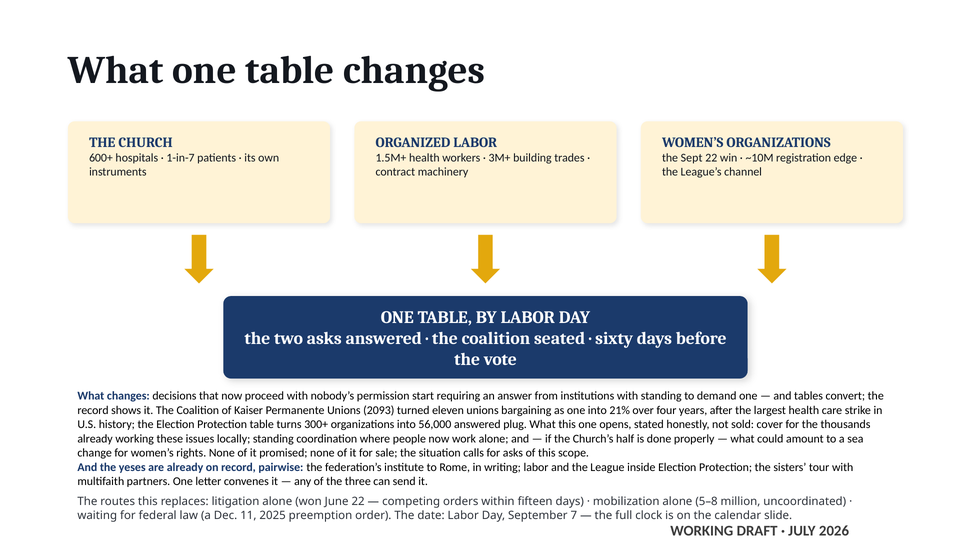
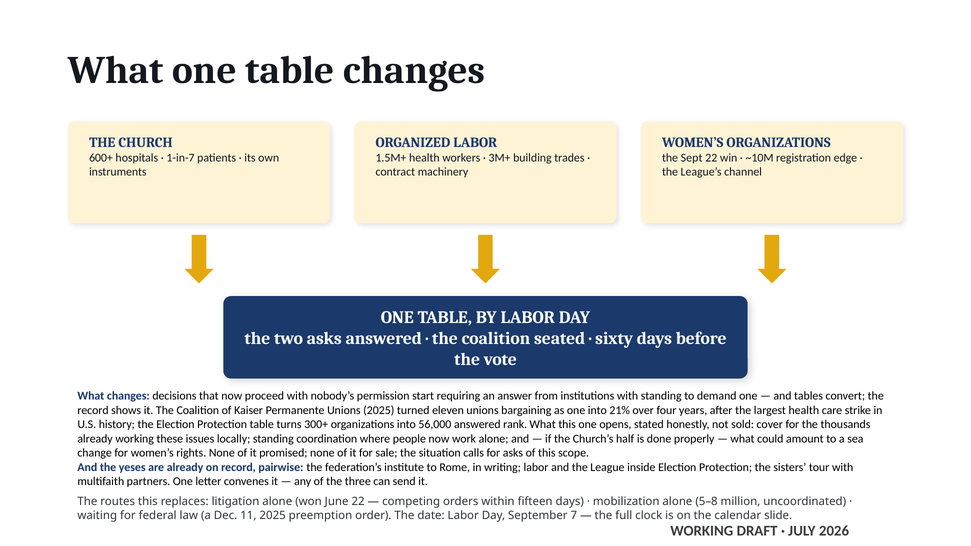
Unions 2093: 2093 -> 2025
plug: plug -> rank
